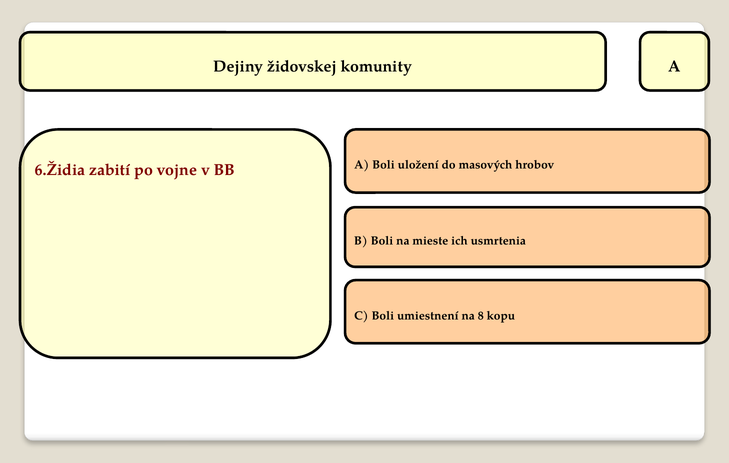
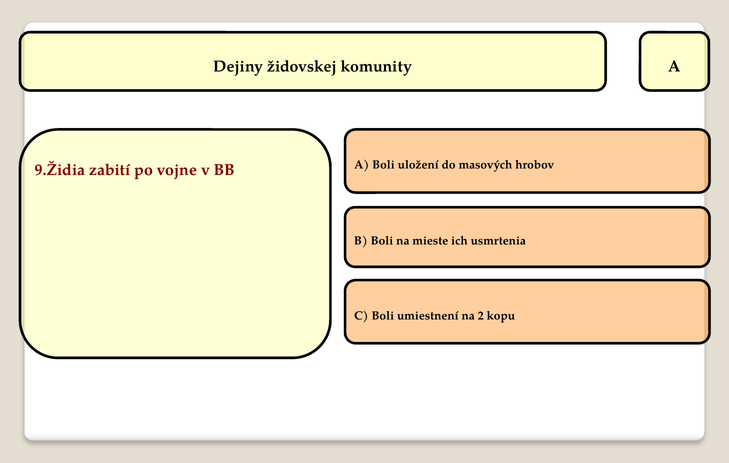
6.Židia: 6.Židia -> 9.Židia
8: 8 -> 2
